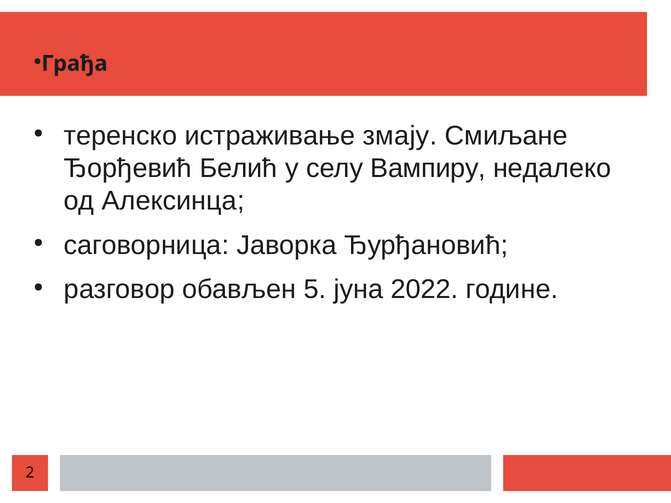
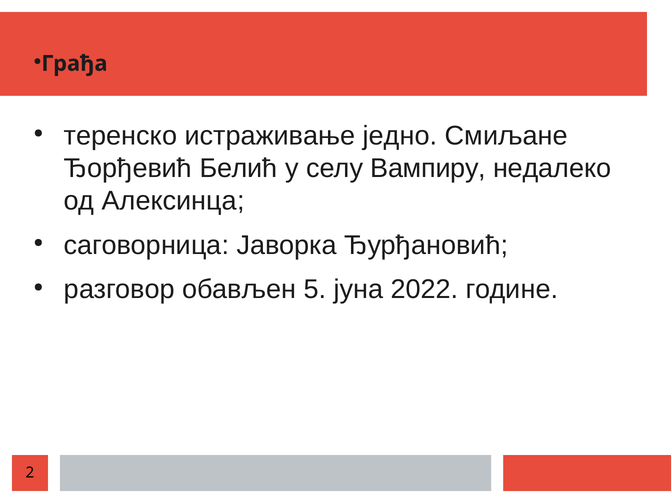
змају: змају -> једно
